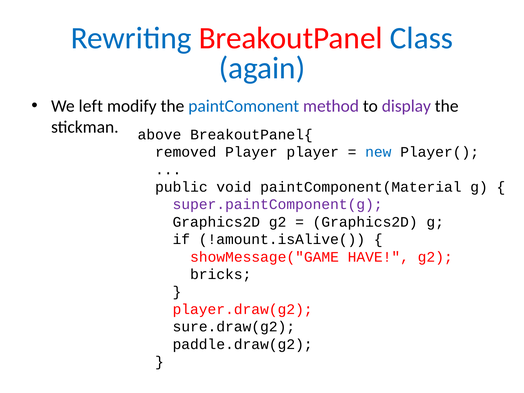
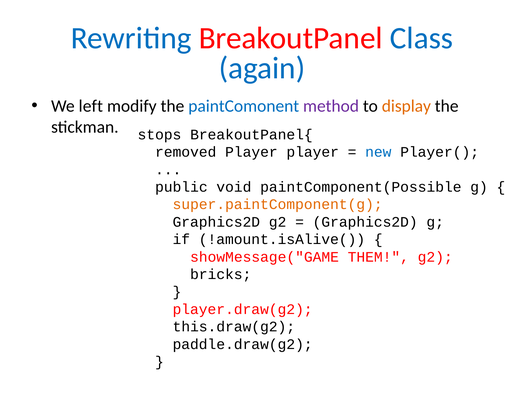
display colour: purple -> orange
above: above -> stops
paintComponent(Material: paintComponent(Material -> paintComponent(Possible
super.paintComponent(g colour: purple -> orange
HAVE: HAVE -> THEM
sure.draw(g2: sure.draw(g2 -> this.draw(g2
